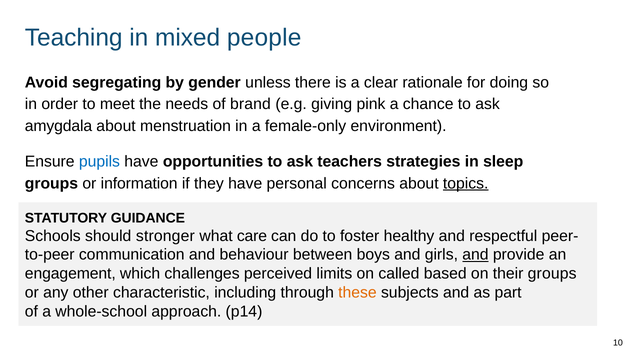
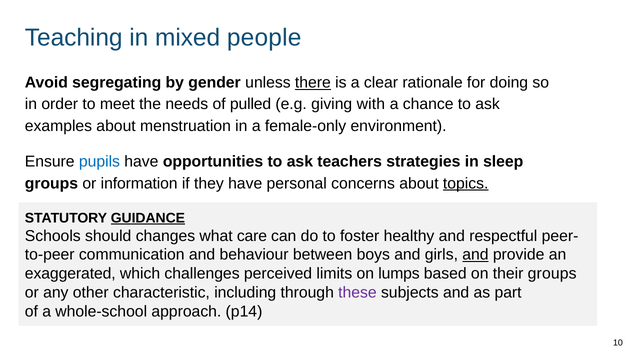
there underline: none -> present
brand: brand -> pulled
pink: pink -> with
amygdala: amygdala -> examples
GUIDANCE underline: none -> present
stronger: stronger -> changes
engagement: engagement -> exaggerated
called: called -> lumps
these colour: orange -> purple
